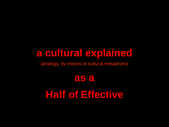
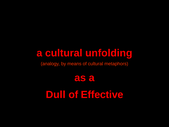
explained: explained -> unfolding
Half: Half -> Dull
